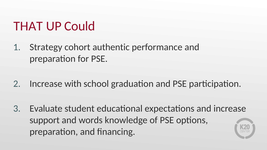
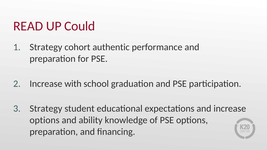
THAT: THAT -> READ
Evaluate at (46, 109): Evaluate -> Strategy
support at (45, 120): support -> options
words: words -> ability
